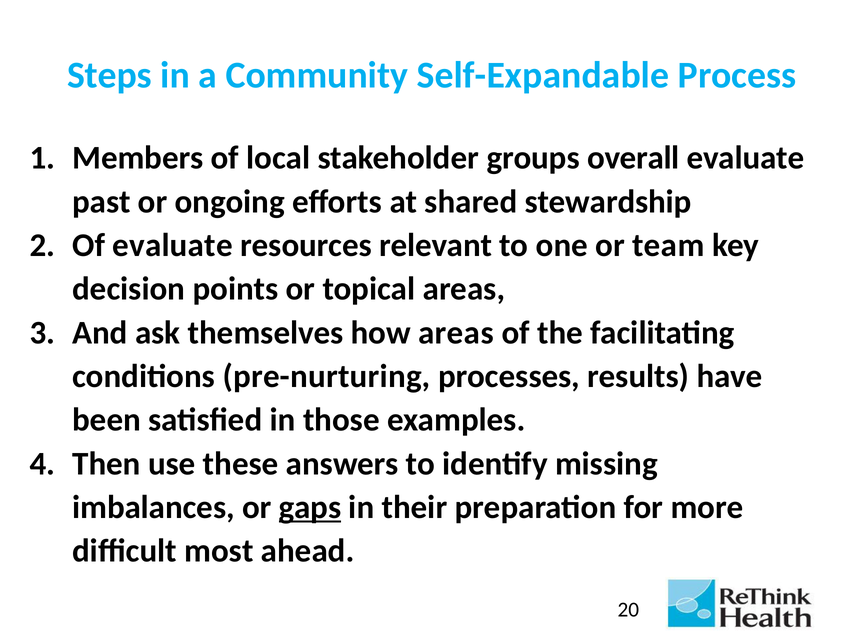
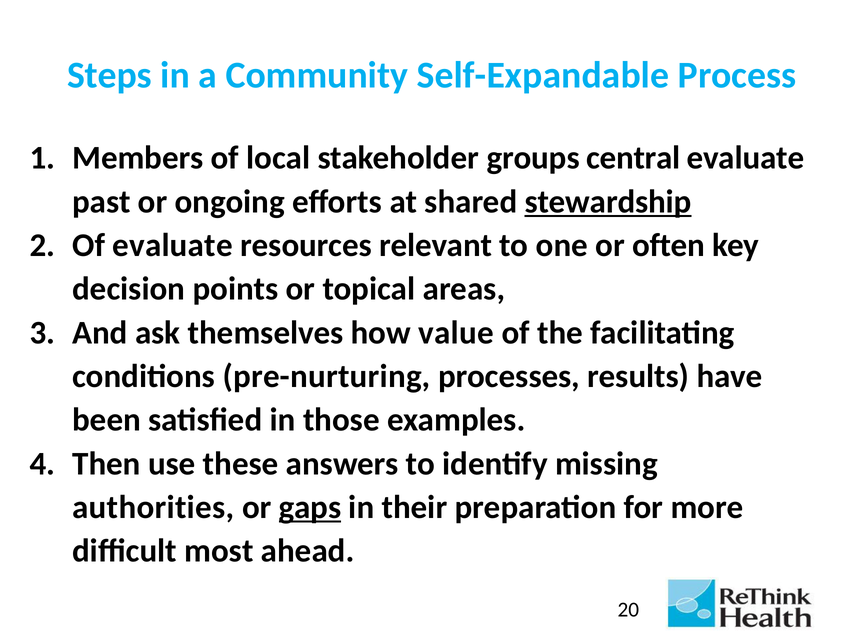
overall: overall -> central
stewardship underline: none -> present
team: team -> often
how areas: areas -> value
imbalances: imbalances -> authorities
